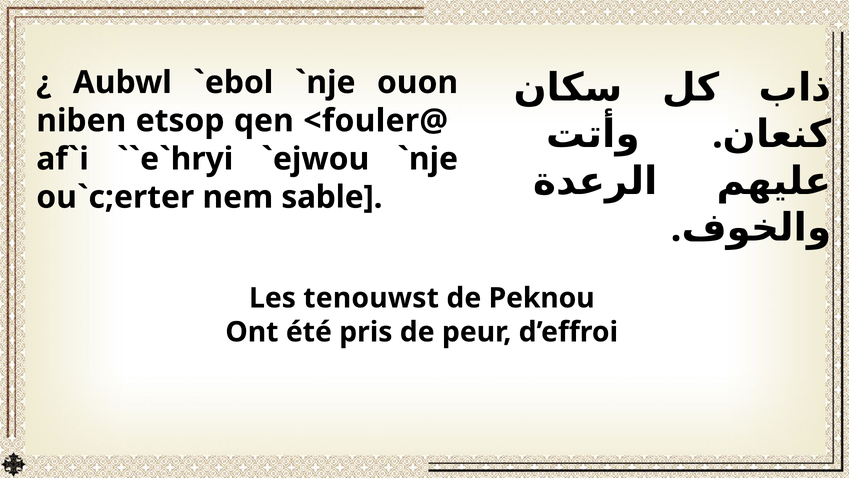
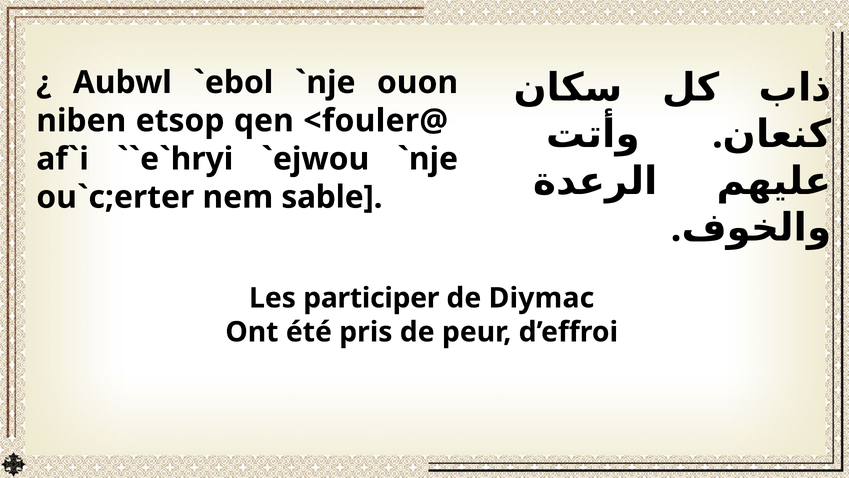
tenouwst: tenouwst -> participer
Peknou: Peknou -> Diymac
